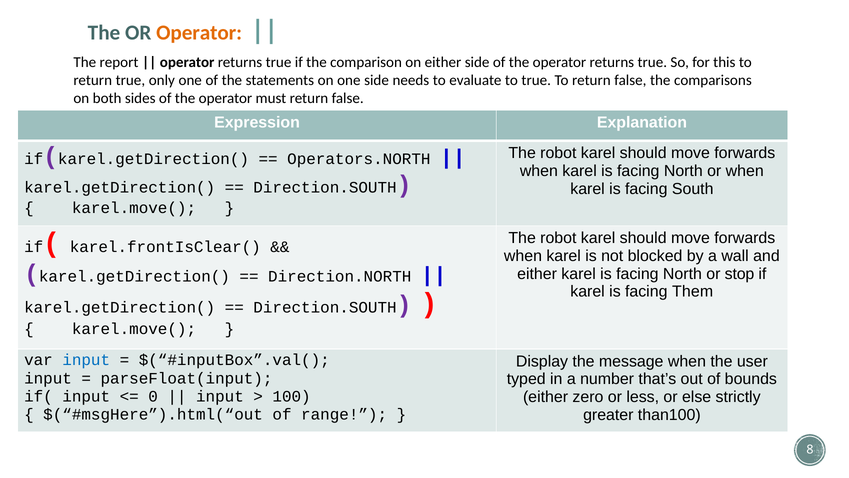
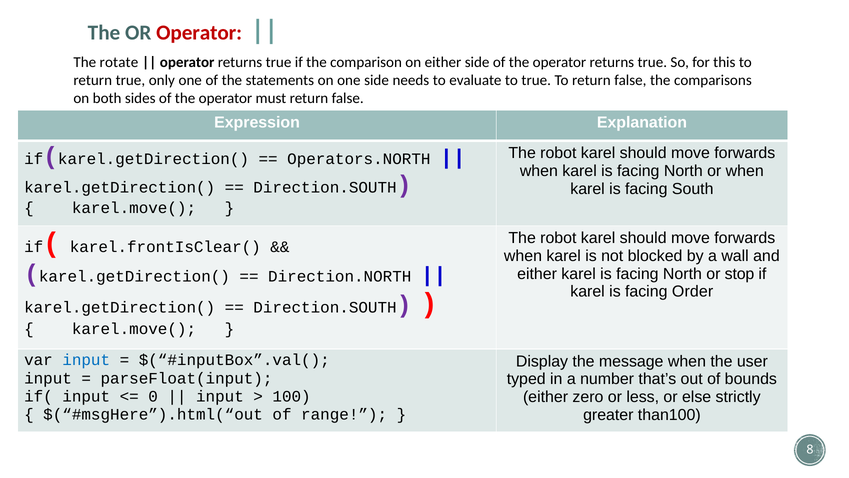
Operator at (199, 33) colour: orange -> red
report: report -> rotate
Them: Them -> Order
